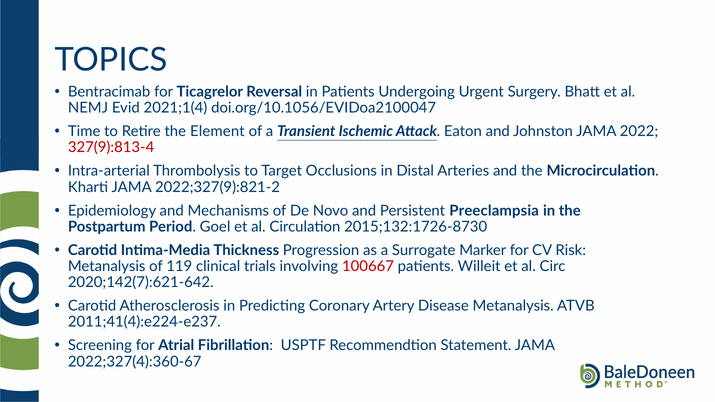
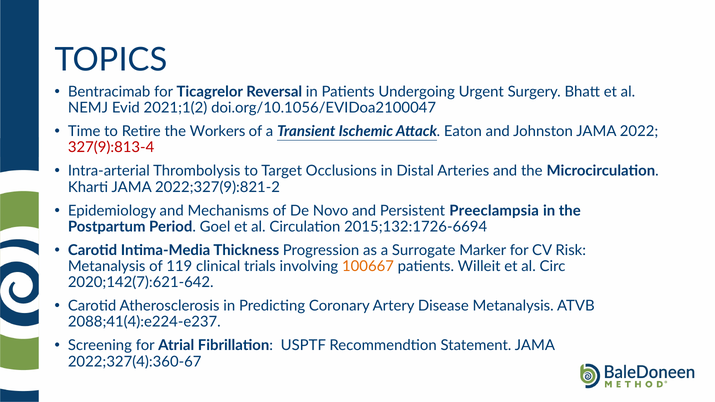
2021;1(4: 2021;1(4 -> 2021;1(2
Element: Element -> Workers
2015;132:1726-8730: 2015;132:1726-8730 -> 2015;132:1726-6694
100667 colour: red -> orange
2011;41(4):e224-e237: 2011;41(4):e224-e237 -> 2088;41(4):e224-e237
